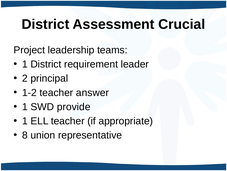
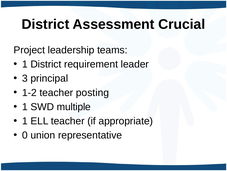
2: 2 -> 3
answer: answer -> posting
provide: provide -> multiple
8: 8 -> 0
